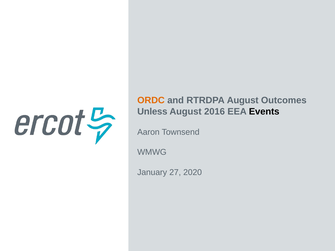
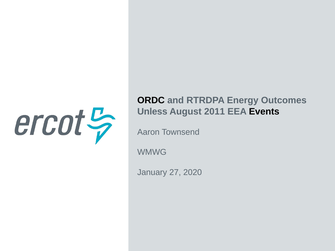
ORDC colour: orange -> black
RTRDPA August: August -> Energy
2016: 2016 -> 2011
